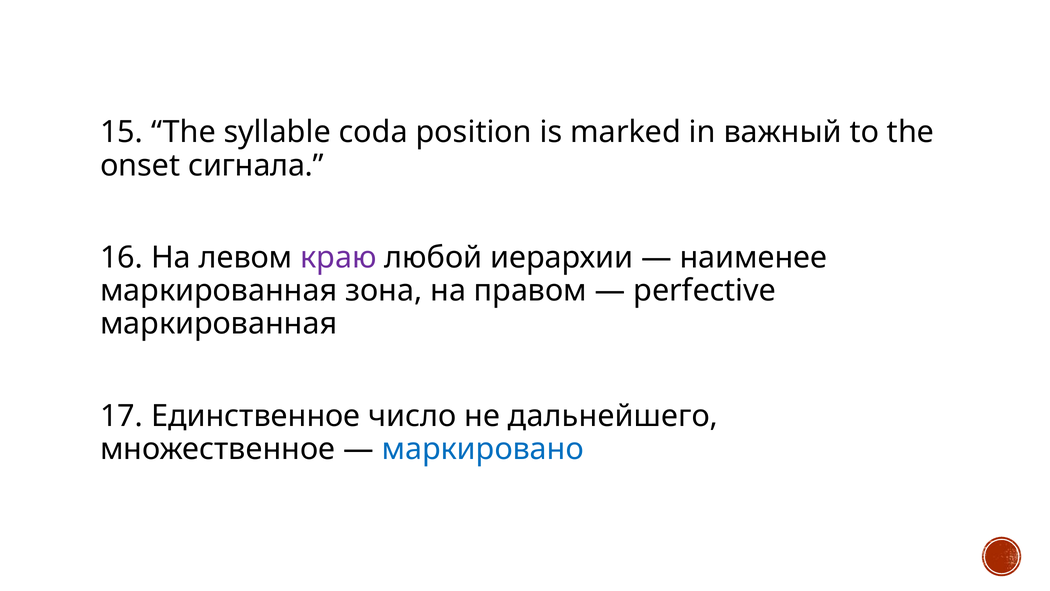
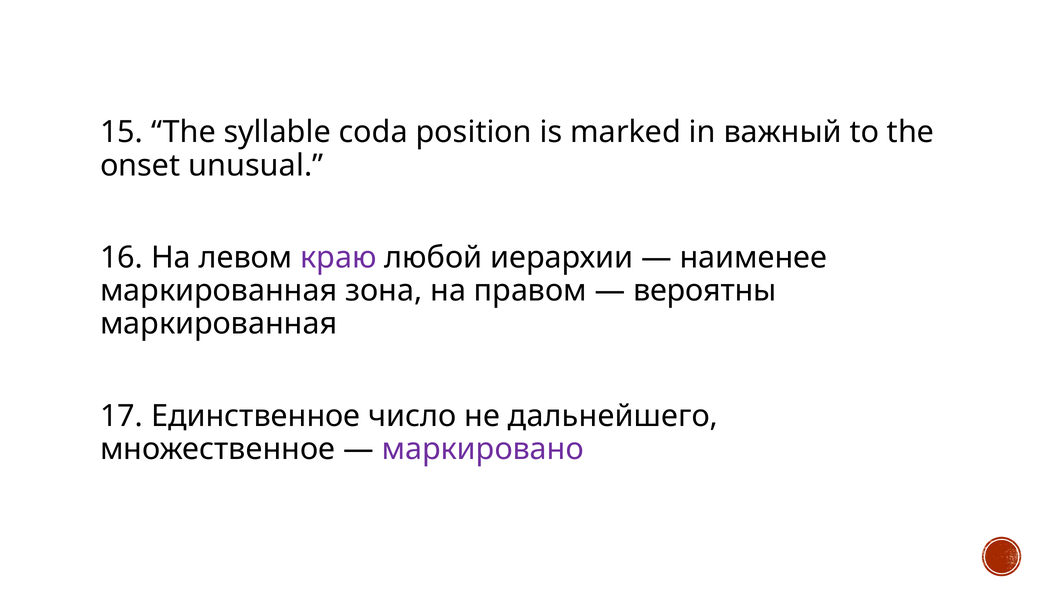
сигнала: сигнала -> unusual
perfective: perfective -> вероятны
маркировано colour: blue -> purple
